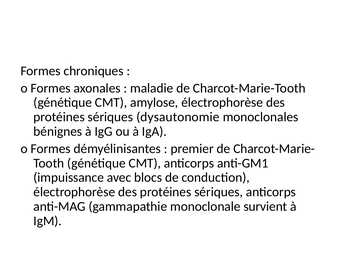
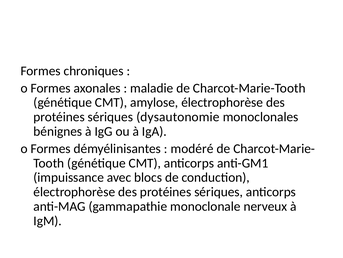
premier: premier -> modéré
survient: survient -> nerveux
